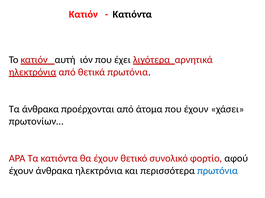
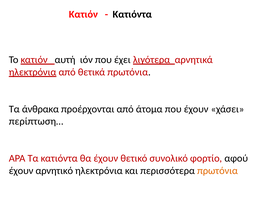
πρωτονίων…: πρωτονίων… -> περίπτωση…
έχουν άνθρακα: άνθρακα -> αρνητικό
πρωτόνια at (218, 171) colour: blue -> orange
